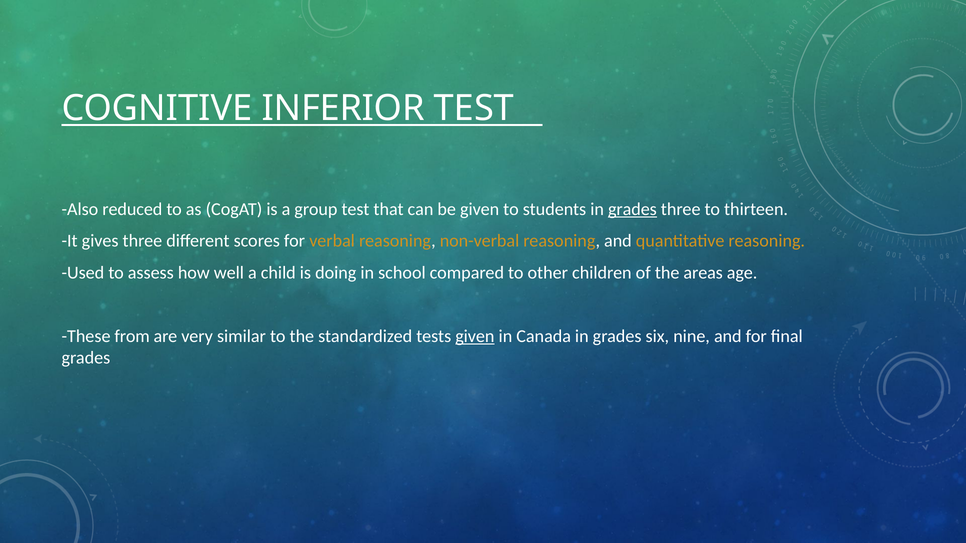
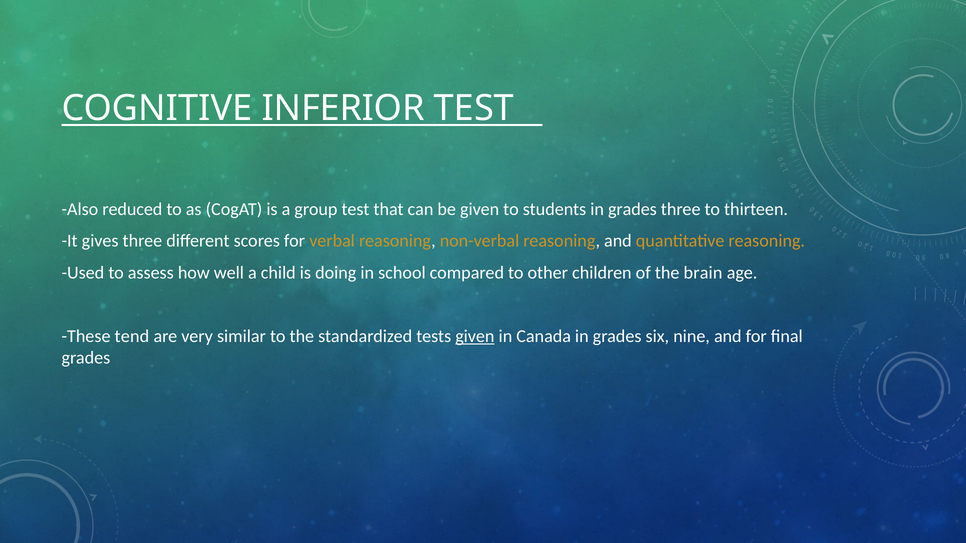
grades at (632, 209) underline: present -> none
areas: areas -> brain
from: from -> tend
